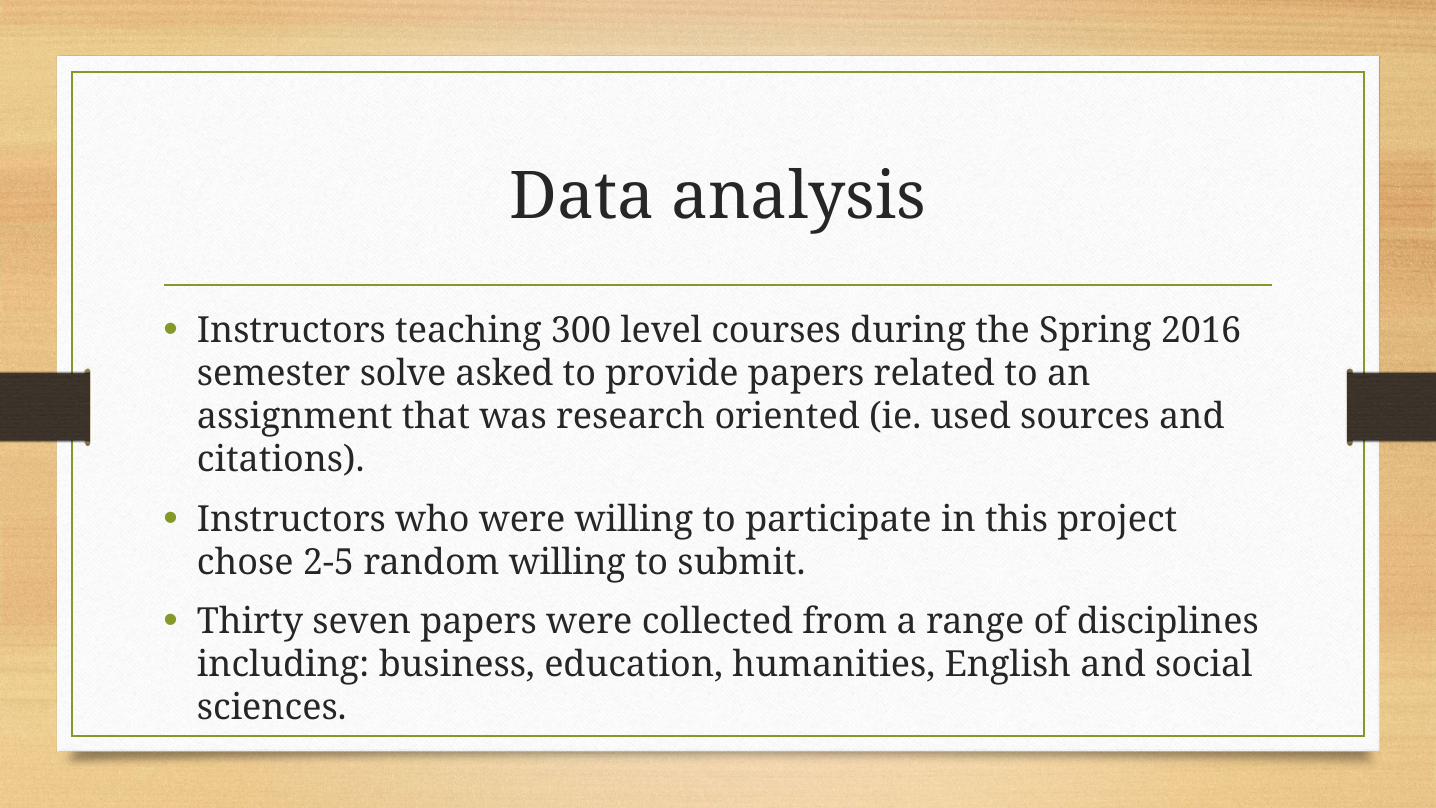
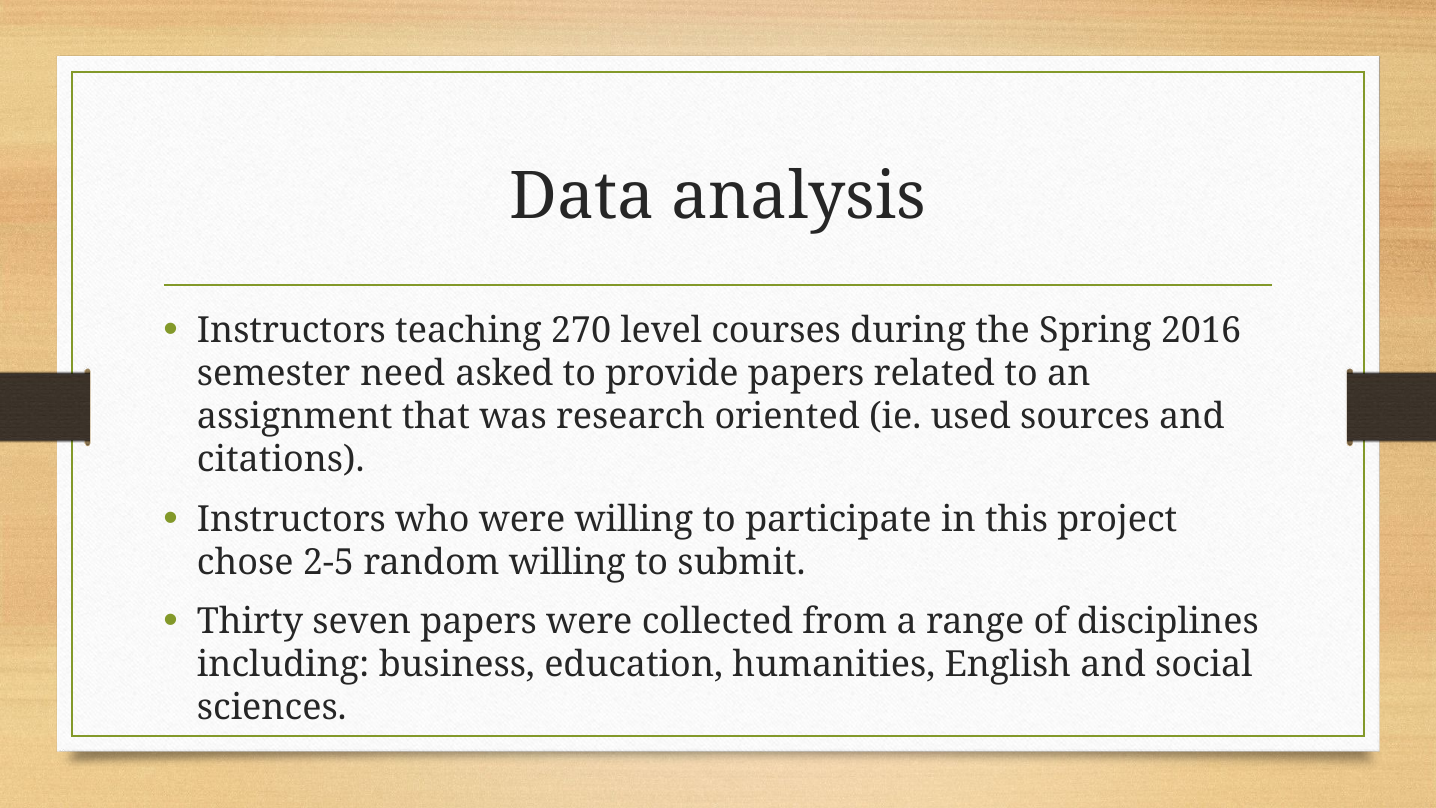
300: 300 -> 270
solve: solve -> need
